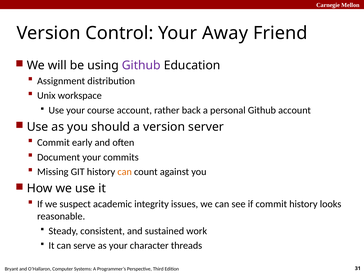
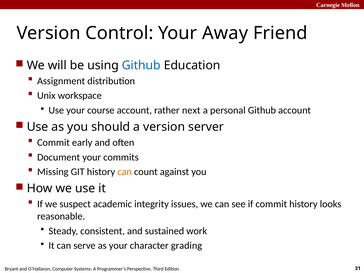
Github at (141, 65) colour: purple -> blue
back: back -> next
threads: threads -> grading
